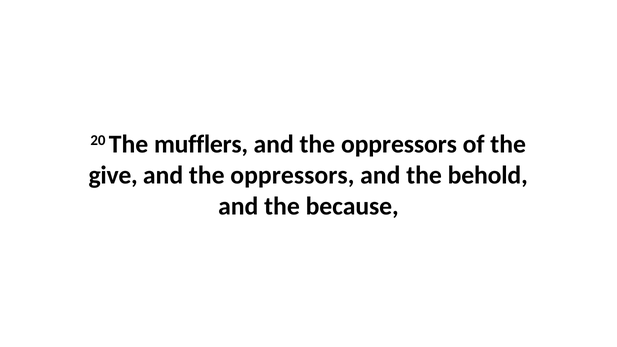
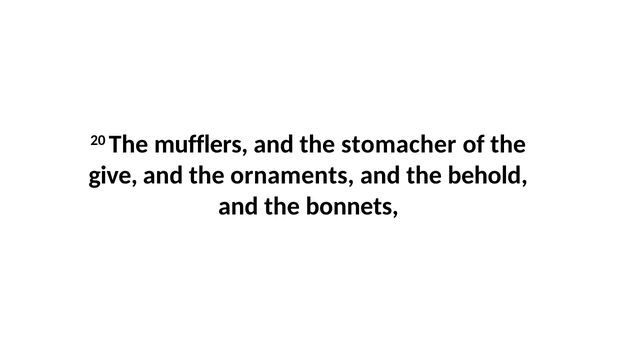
oppressors at (399, 144): oppressors -> stomacher
oppressors at (292, 175): oppressors -> ornaments
because: because -> bonnets
